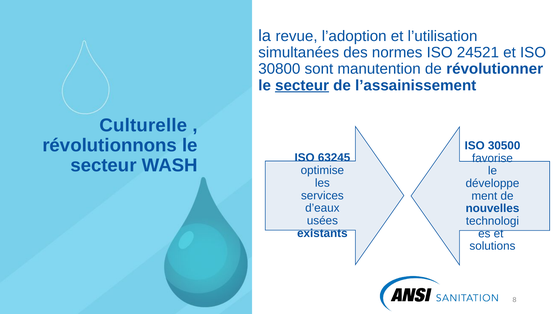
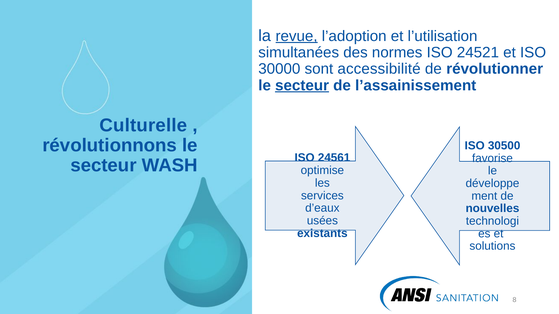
revue underline: none -> present
30800: 30800 -> 30000
manutention: manutention -> accessibilité
63245: 63245 -> 24561
